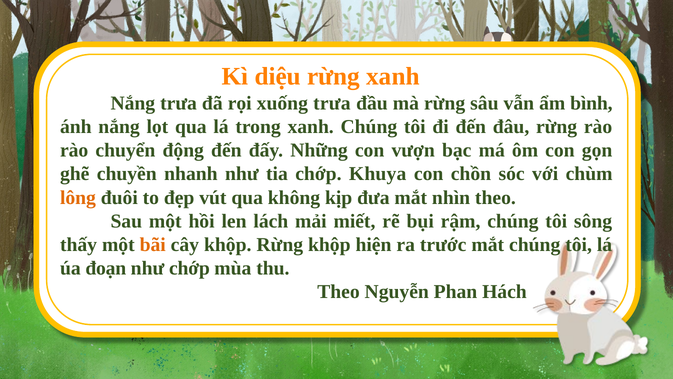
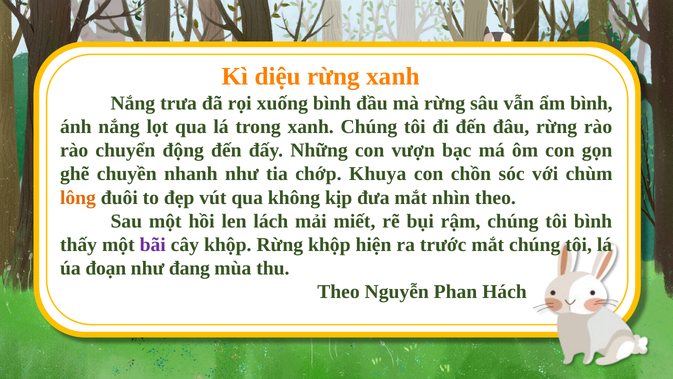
xuống trưa: trưa -> bình
tôi sông: sông -> bình
bãi colour: orange -> purple
như chớp: chớp -> đang
